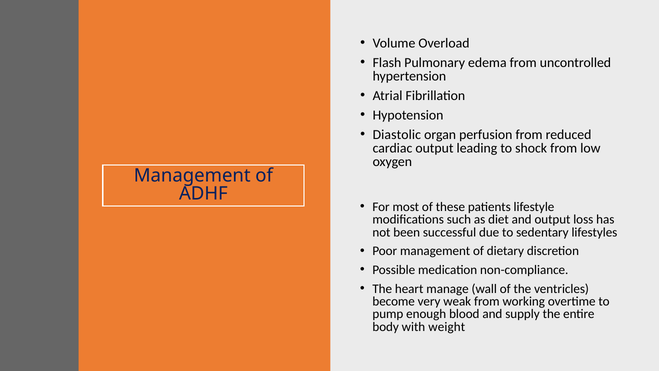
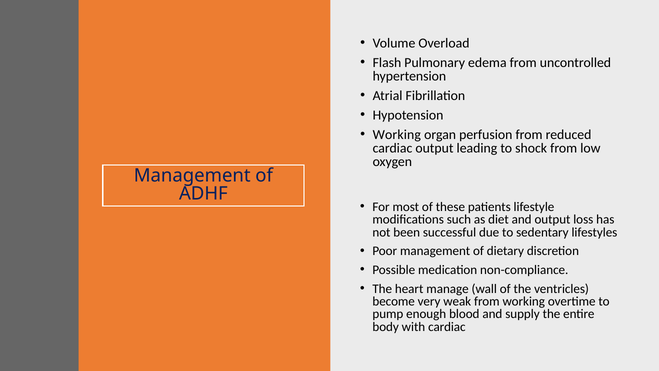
Diastolic at (397, 135): Diastolic -> Working
with weight: weight -> cardiac
